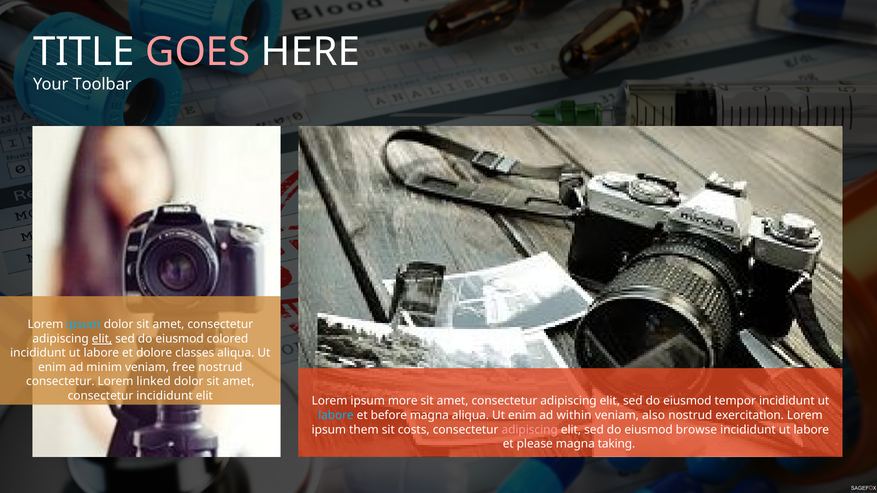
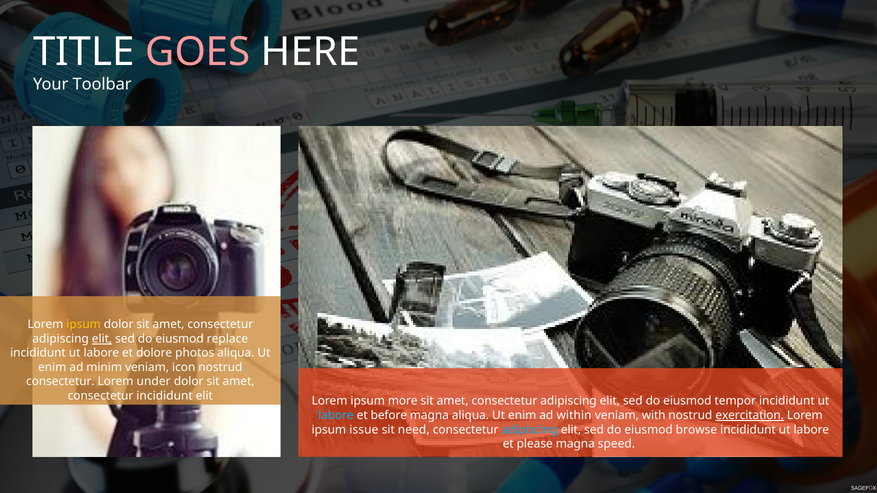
ipsum at (84, 325) colour: light blue -> yellow
colored: colored -> replace
classes: classes -> photos
free: free -> icon
linked: linked -> under
also: also -> with
exercitation underline: none -> present
them: them -> issue
costs: costs -> need
adipiscing at (530, 430) colour: pink -> light blue
taking: taking -> speed
